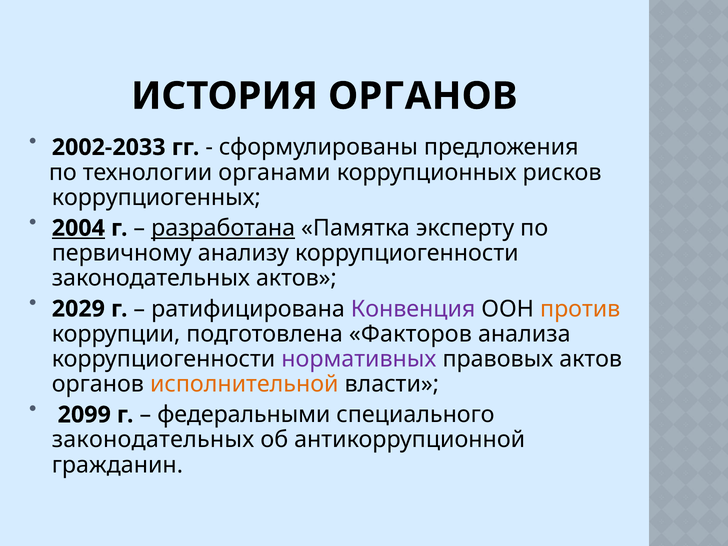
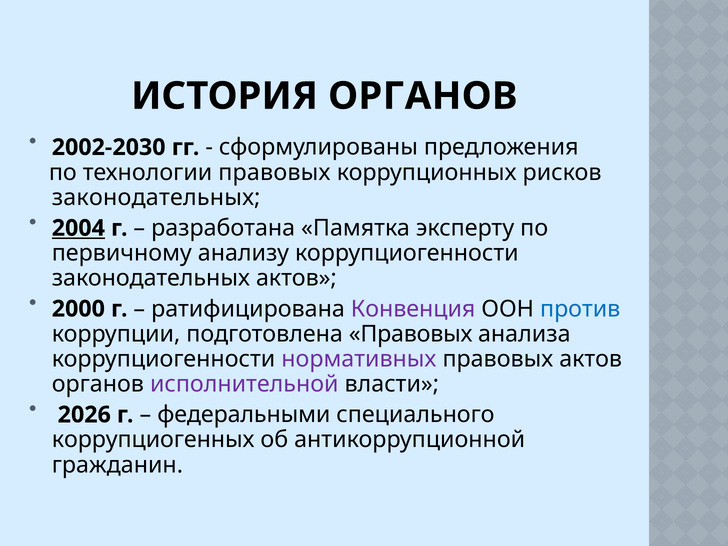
2002-2033: 2002-2033 -> 2002-2030
технологии органами: органами -> правовых
коррупциогенных at (156, 198): коррупциогенных -> законодательных
разработана underline: present -> none
2029: 2029 -> 2000
против colour: orange -> blue
подготовлена Факторов: Факторов -> Правовых
исполнительной colour: orange -> purple
2099: 2099 -> 2026
законодательных at (153, 440): законодательных -> коррупциогенных
